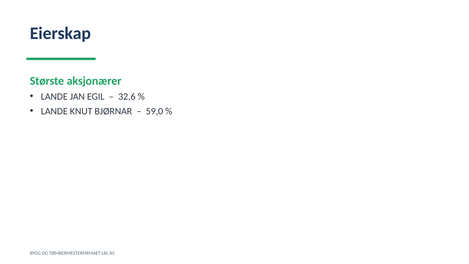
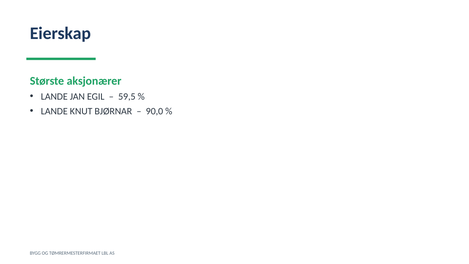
32,6: 32,6 -> 59,5
59,0: 59,0 -> 90,0
